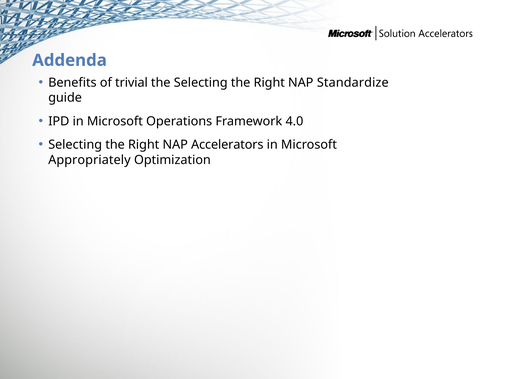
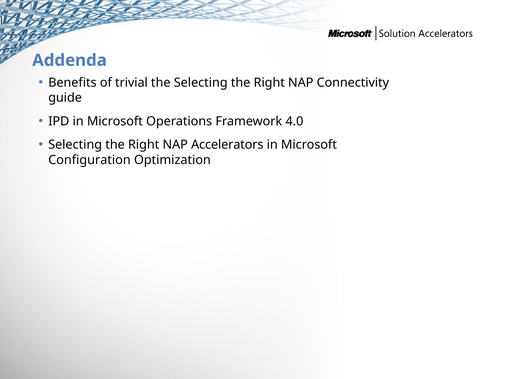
Standardize: Standardize -> Connectivity
Appropriately: Appropriately -> Configuration
